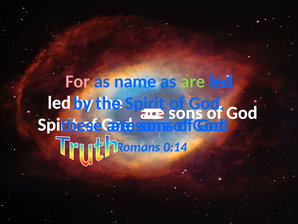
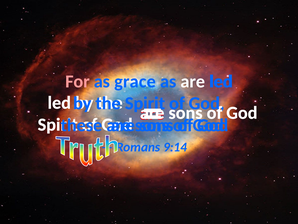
name: name -> grace
are at (193, 81) colour: light green -> white
0:14: 0:14 -> 9:14
